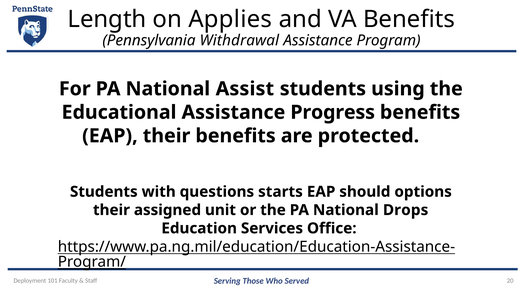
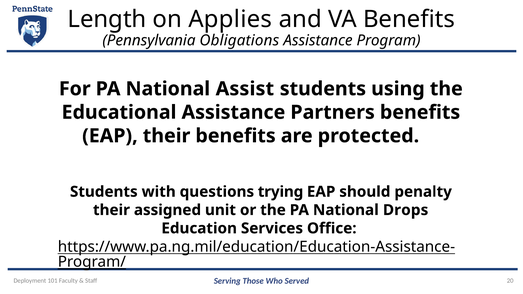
Withdrawal: Withdrawal -> Obligations
Progress: Progress -> Partners
starts: starts -> trying
options: options -> penalty
